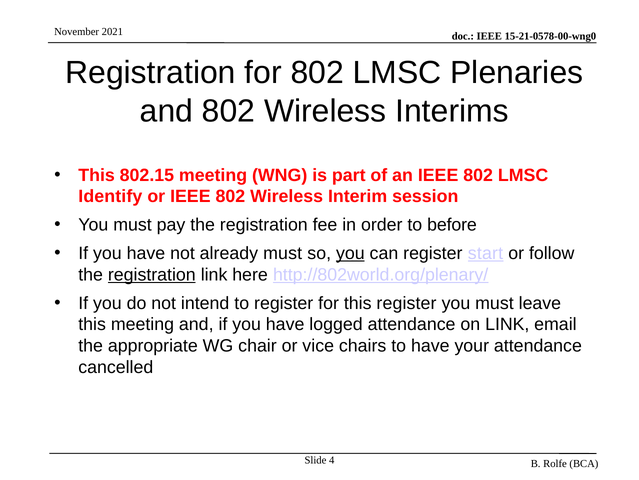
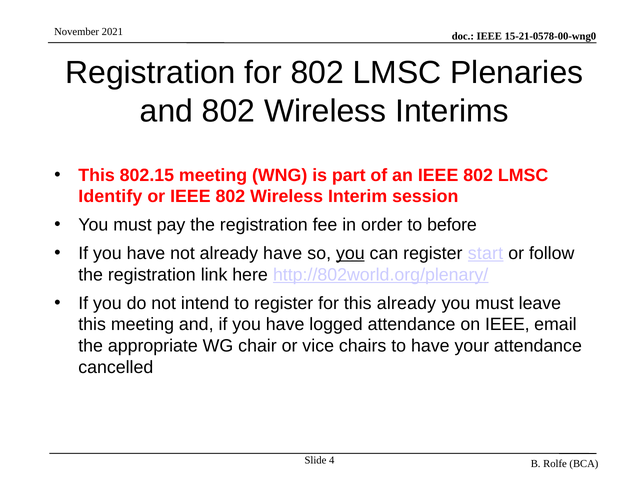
already must: must -> have
registration at (152, 274) underline: present -> none
this register: register -> already
on LINK: LINK -> IEEE
